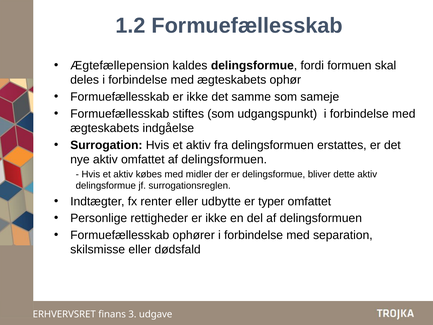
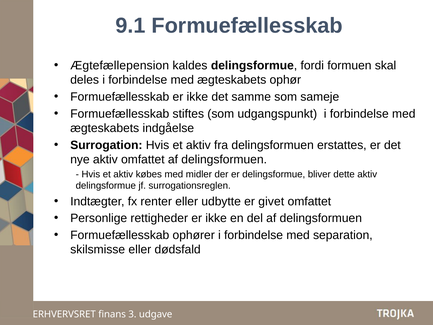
1.2: 1.2 -> 9.1
typer: typer -> givet
